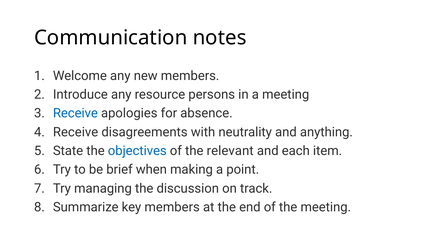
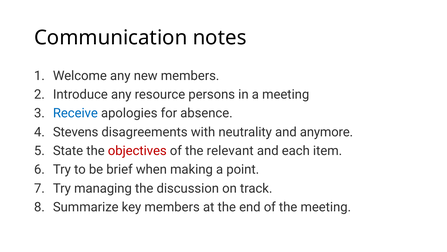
Receive at (76, 132): Receive -> Stevens
anything: anything -> anymore
objectives colour: blue -> red
